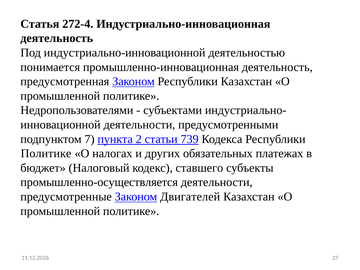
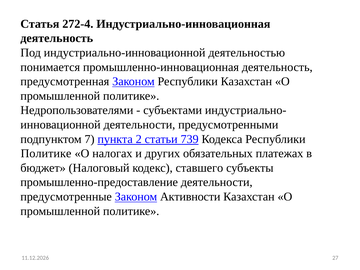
промышленно-осуществляется: промышленно-осуществляется -> промышленно-предоставление
Двигателей: Двигателей -> Активности
